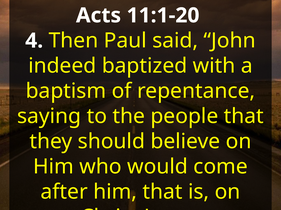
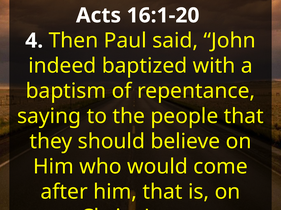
11:1-20: 11:1-20 -> 16:1-20
